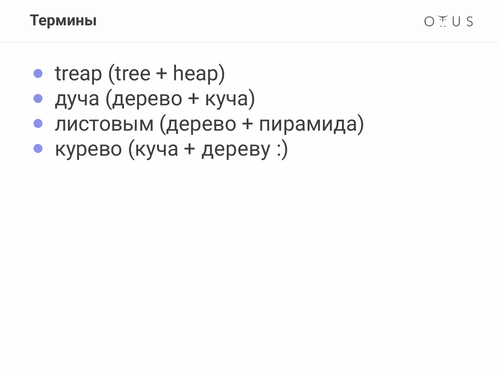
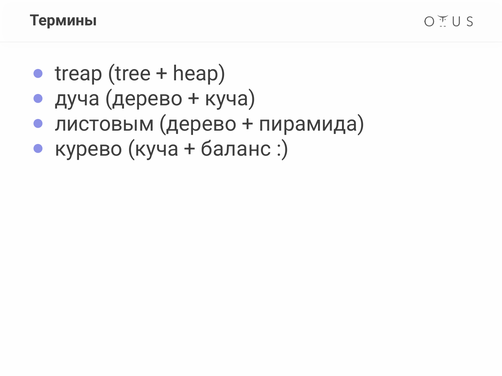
дереву: дереву -> баланс
